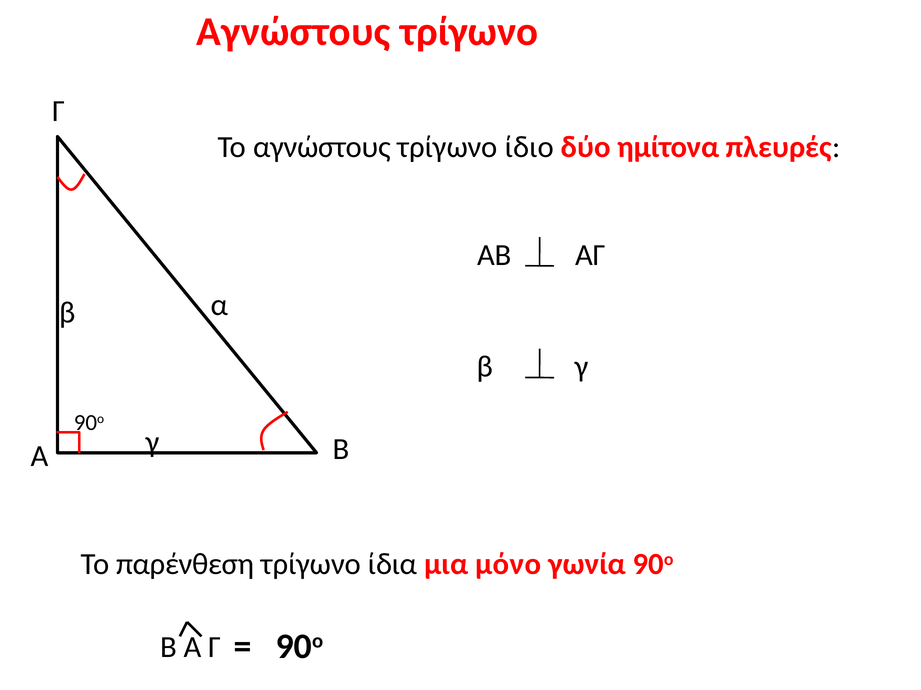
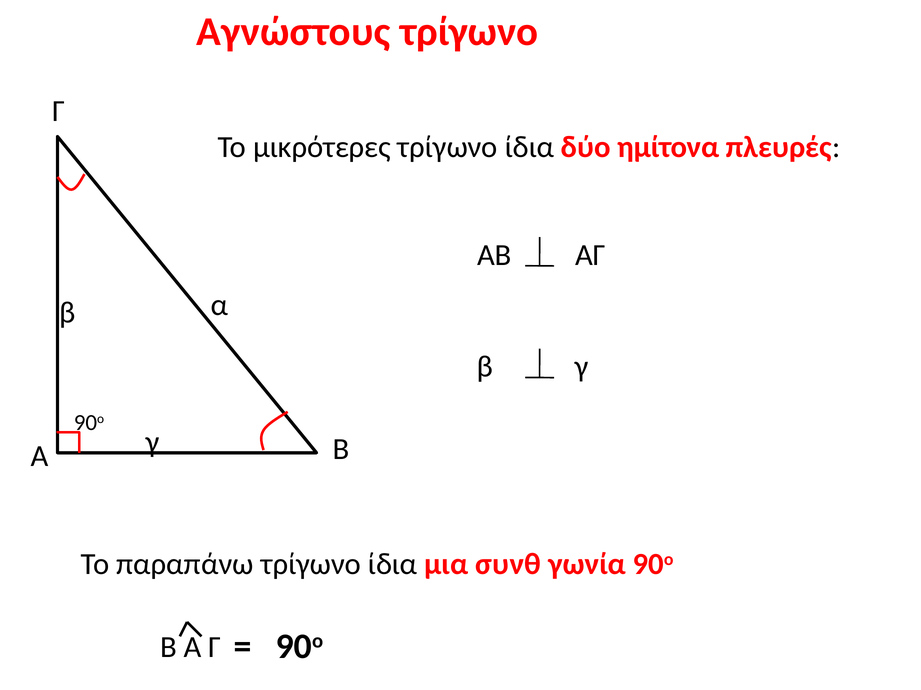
Το αγνώστους: αγνώστους -> μικρότερες
ίδιο at (529, 147): ίδιο -> ίδια
παρένθεση: παρένθεση -> παραπάνω
μόνο: μόνο -> συνθ
